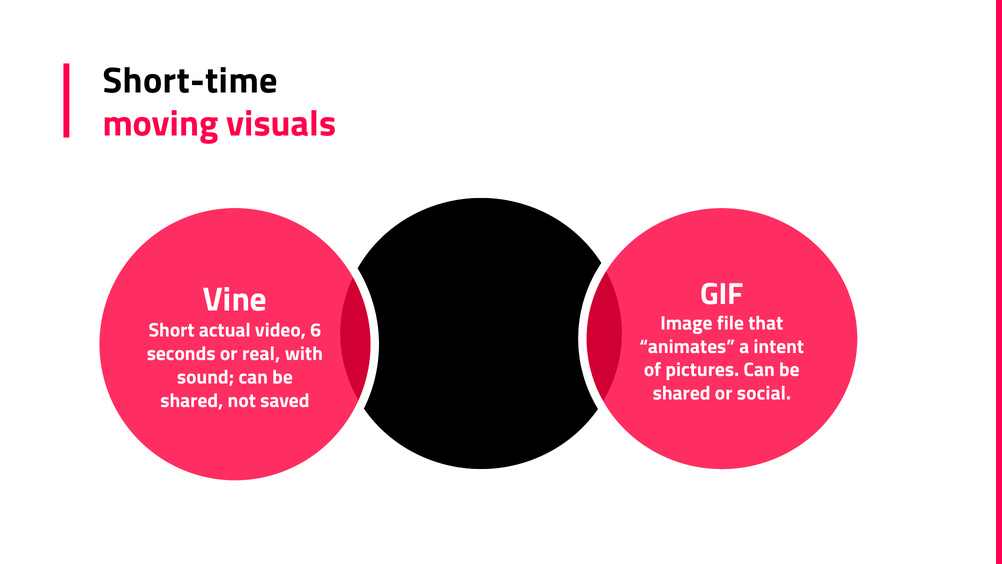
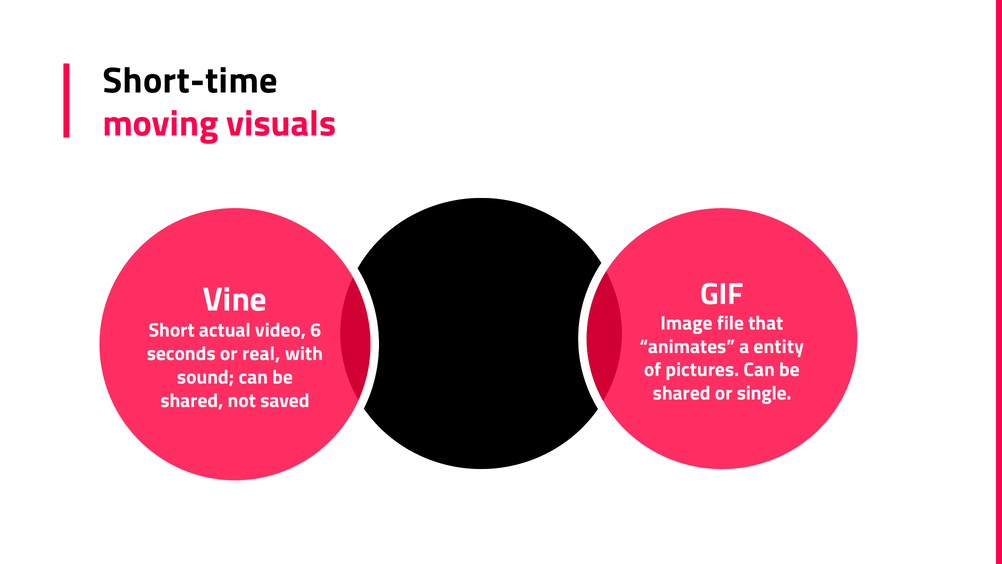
intent: intent -> entity
social: social -> single
